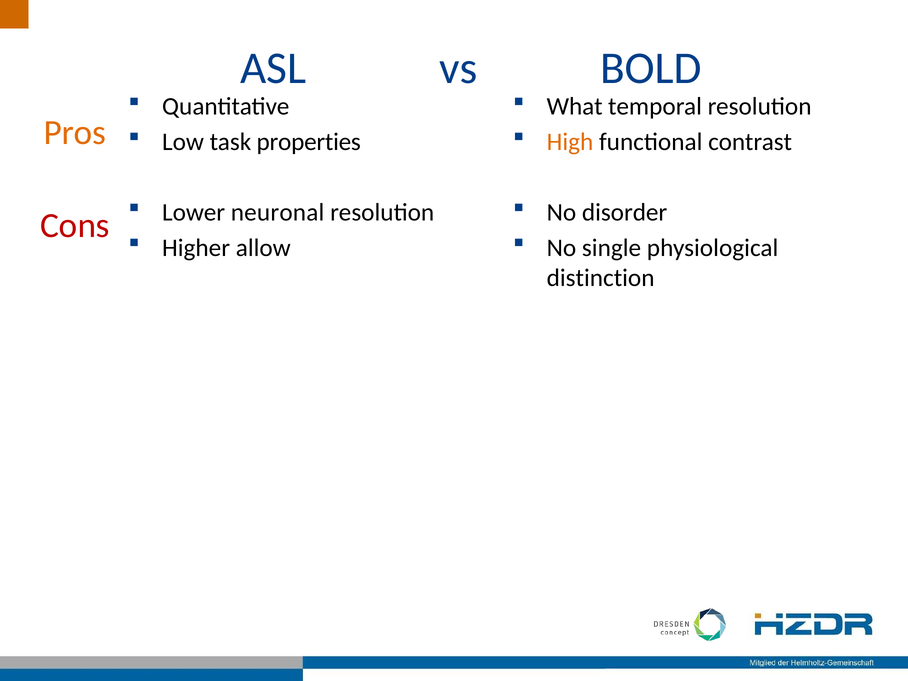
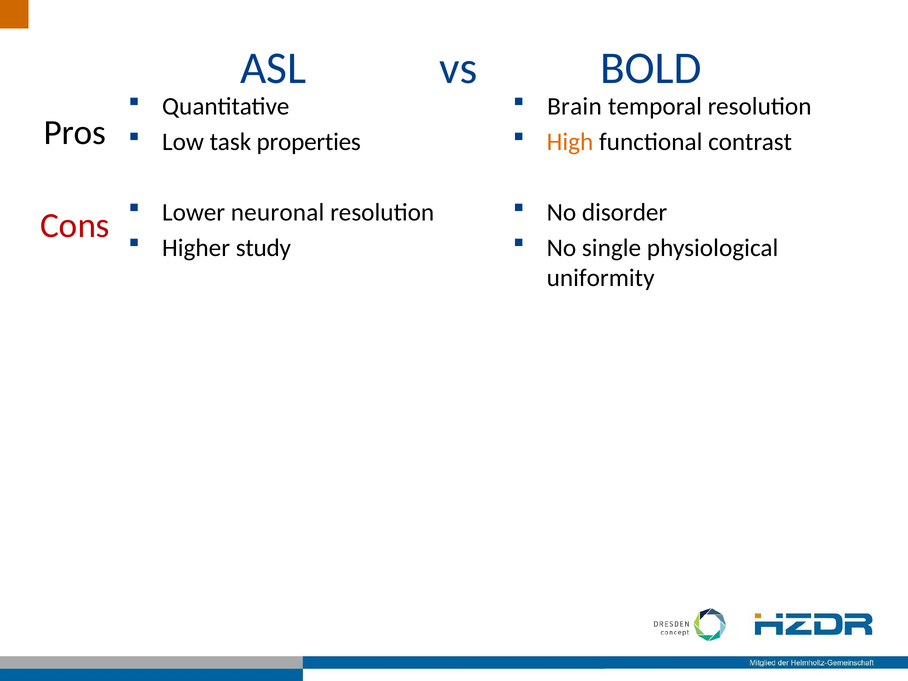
What: What -> Brain
Pros colour: orange -> black
allow: allow -> study
distinction: distinction -> uniformity
